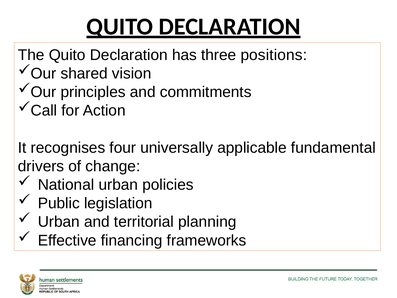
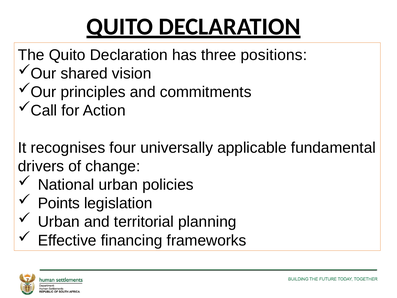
Public: Public -> Points
